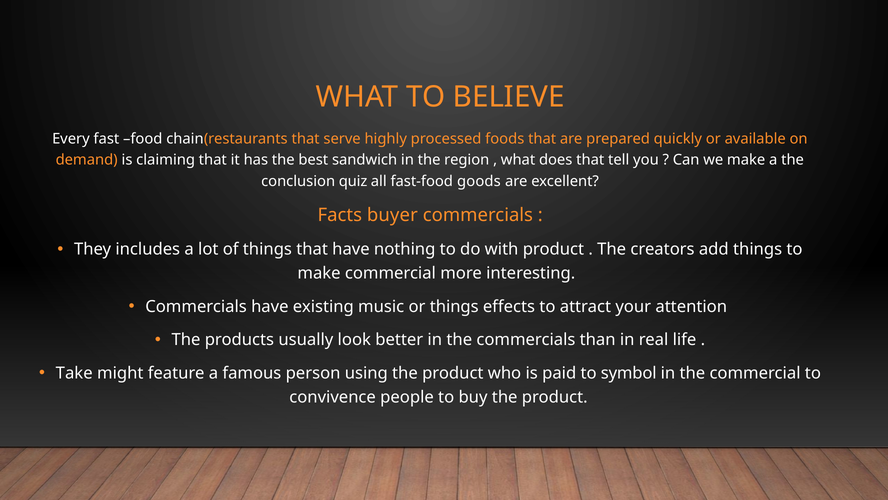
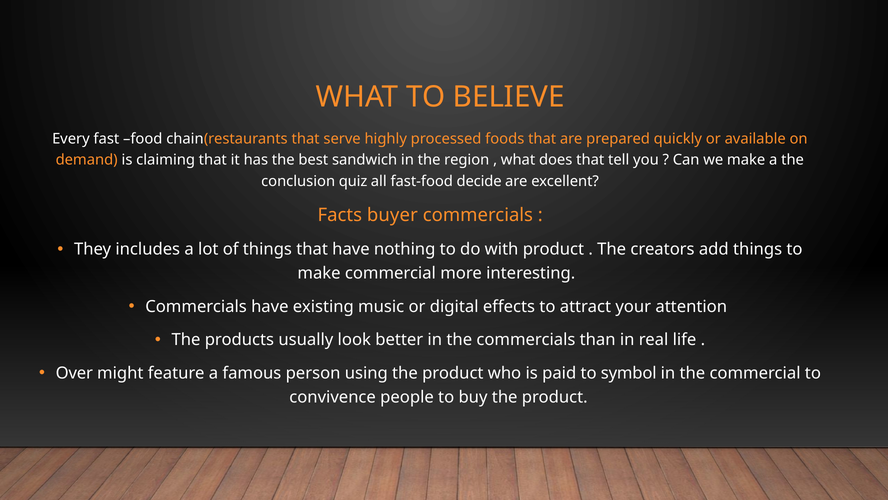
goods: goods -> decide
or things: things -> digital
Take: Take -> Over
